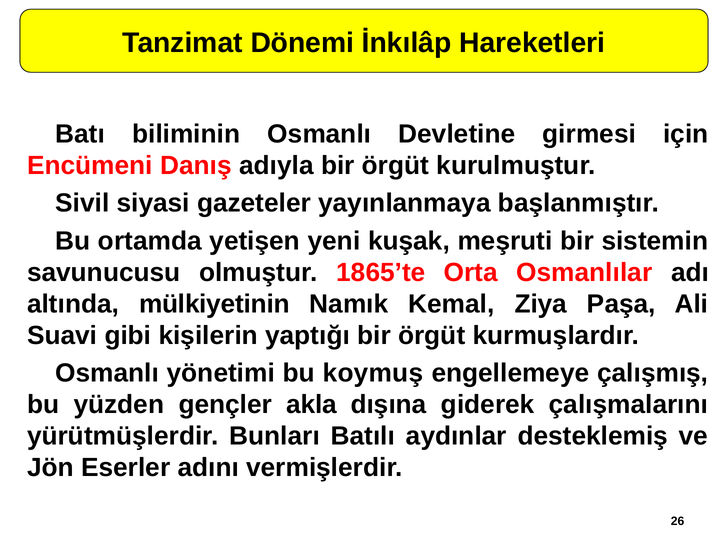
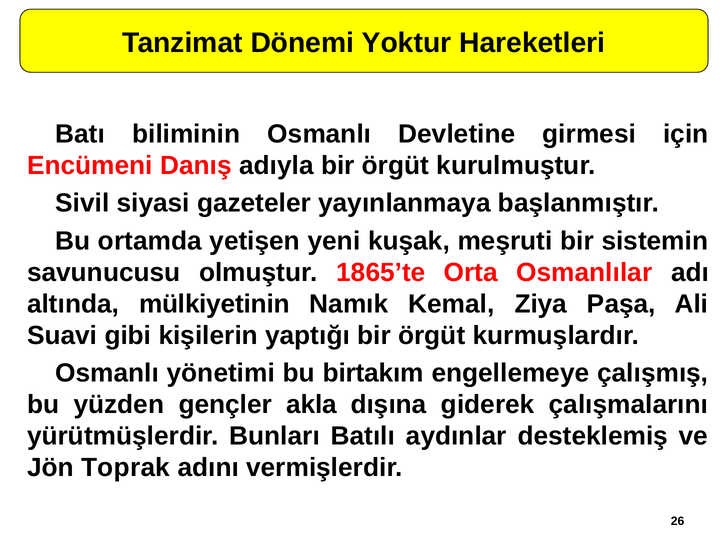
İnkılâp: İnkılâp -> Yoktur
koymuş: koymuş -> birtakım
Eserler: Eserler -> Toprak
